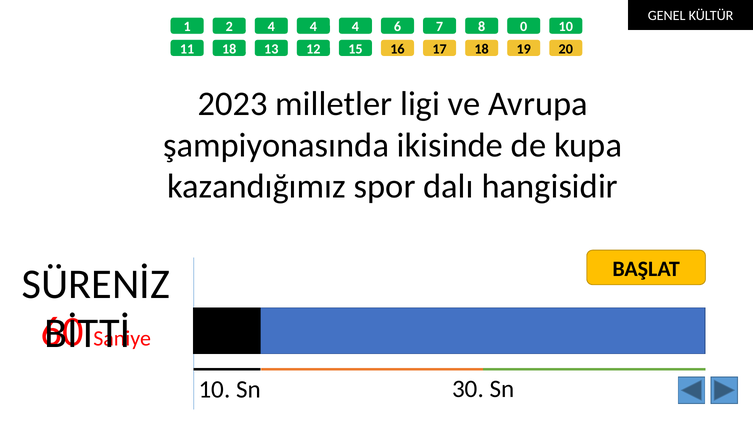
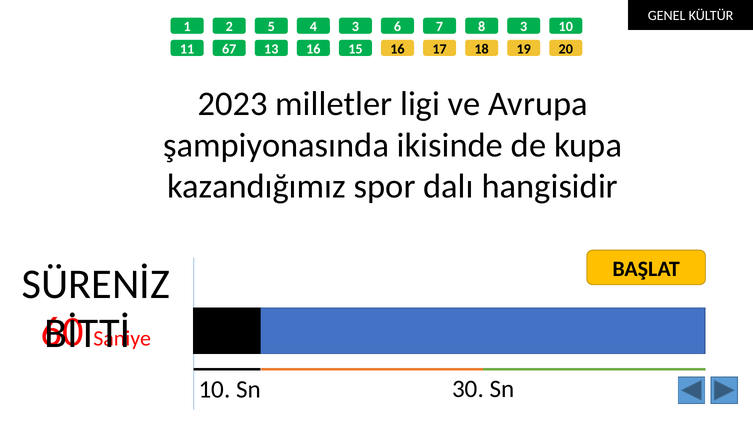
2 4: 4 -> 5
4 at (355, 27): 4 -> 3
8 0: 0 -> 3
11 18: 18 -> 67
13 12: 12 -> 16
